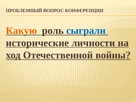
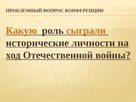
сыграли colour: blue -> orange
